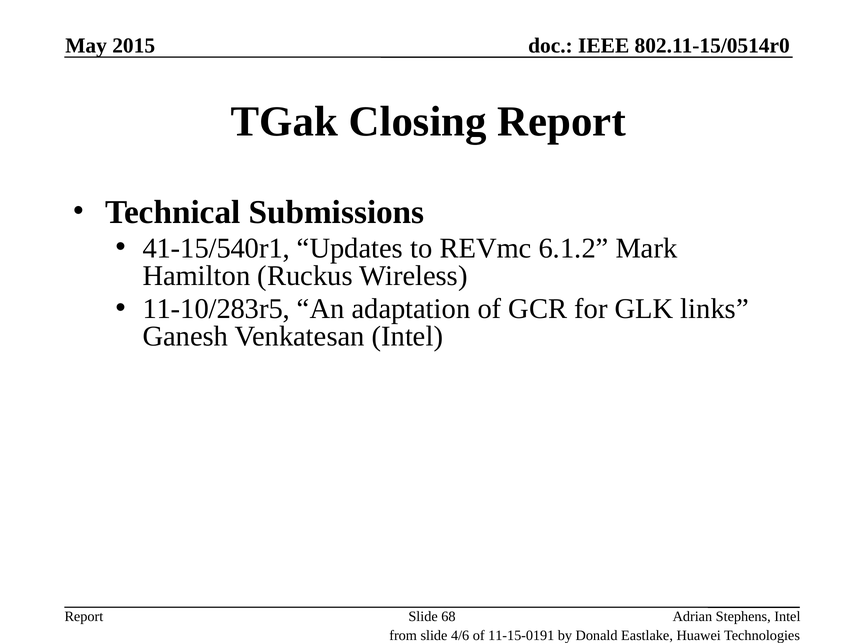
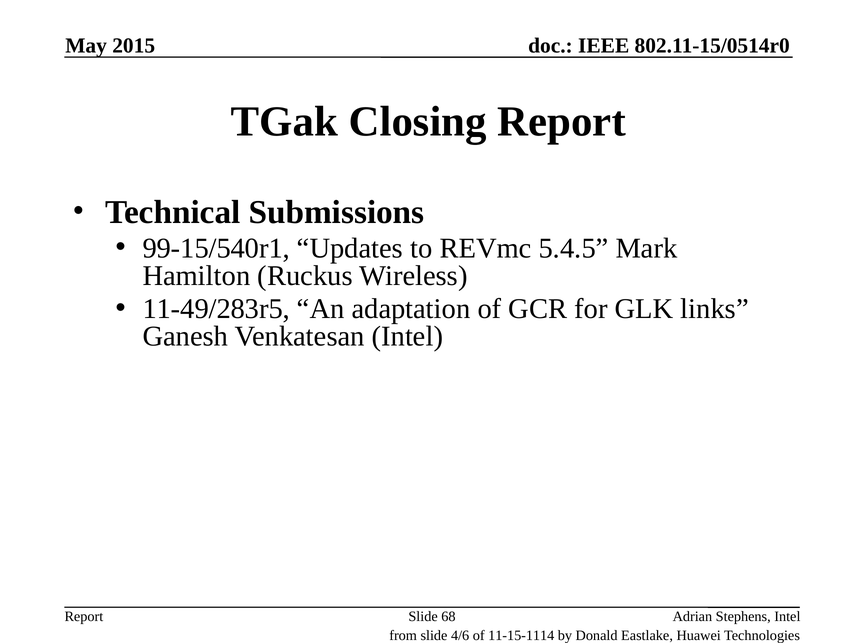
41-15/540r1: 41-15/540r1 -> 99-15/540r1
6.1.2: 6.1.2 -> 5.4.5
11-10/283r5: 11-10/283r5 -> 11-49/283r5
11-15-0191: 11-15-0191 -> 11-15-1114
